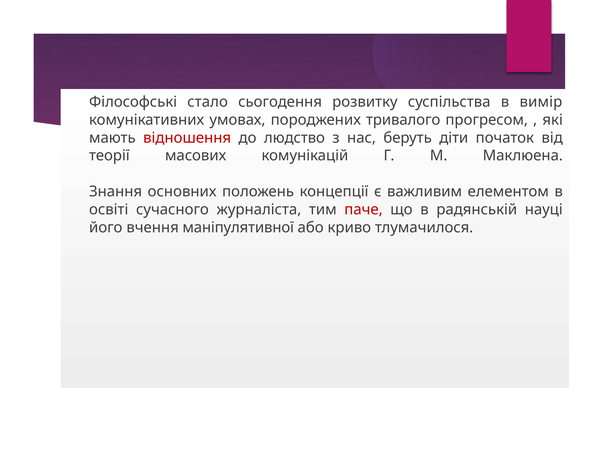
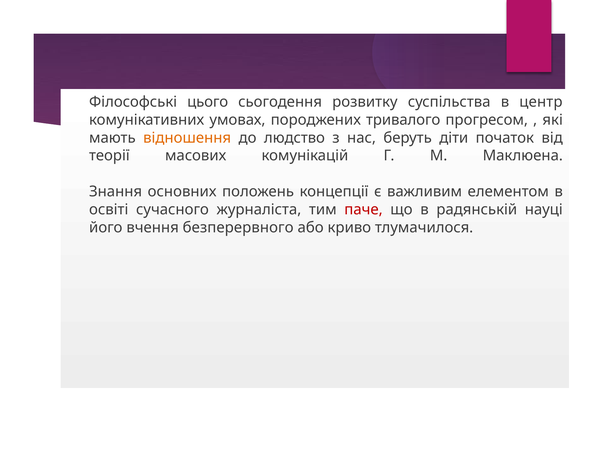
стало: стало -> цього
вимір: вимір -> центр
відношення colour: red -> orange
маніпулятивної: маніпулятивної -> безперервного
